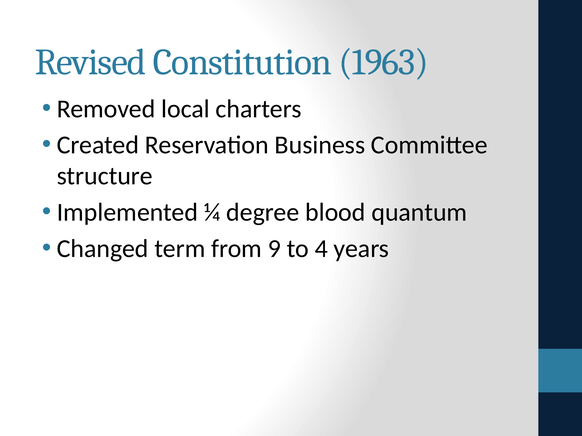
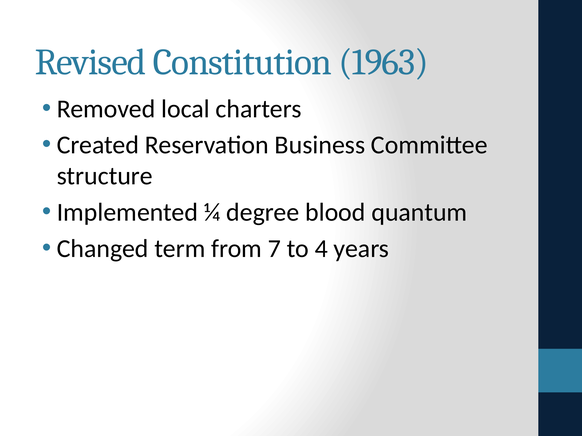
9: 9 -> 7
